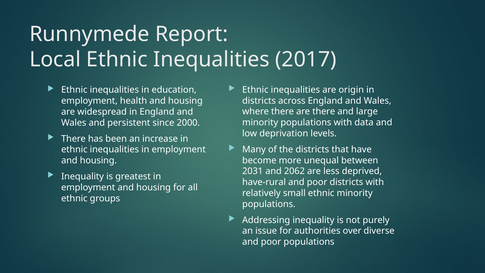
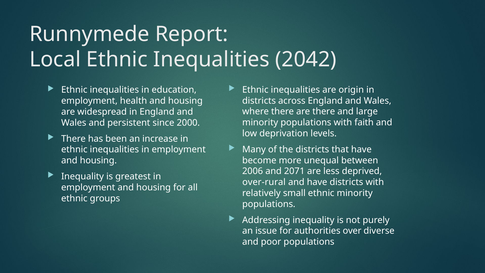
2017: 2017 -> 2042
data: data -> faith
2031: 2031 -> 2006
2062: 2062 -> 2071
have-rural: have-rural -> over-rural
poor at (317, 182): poor -> have
